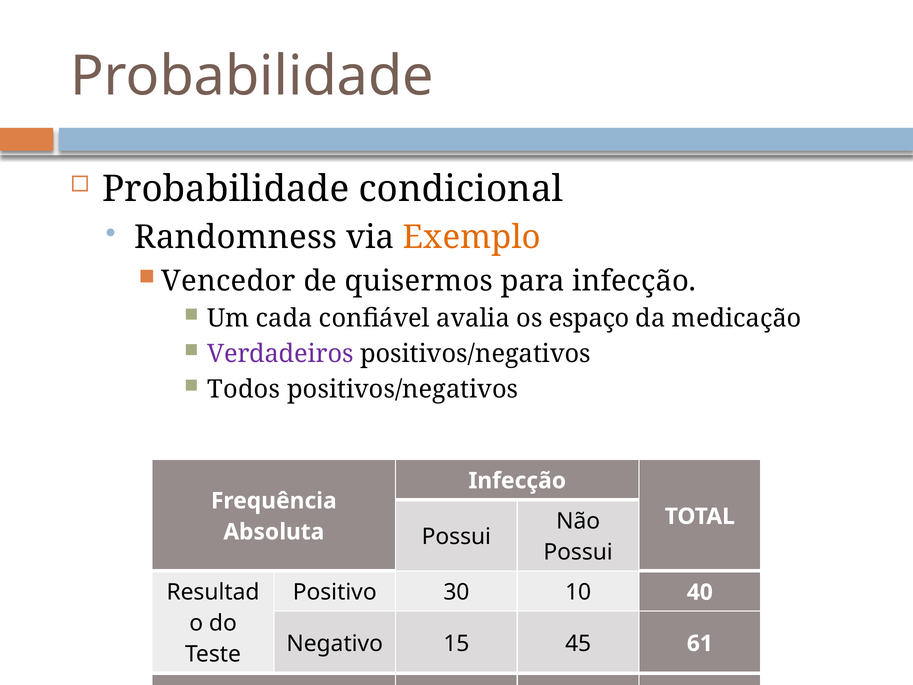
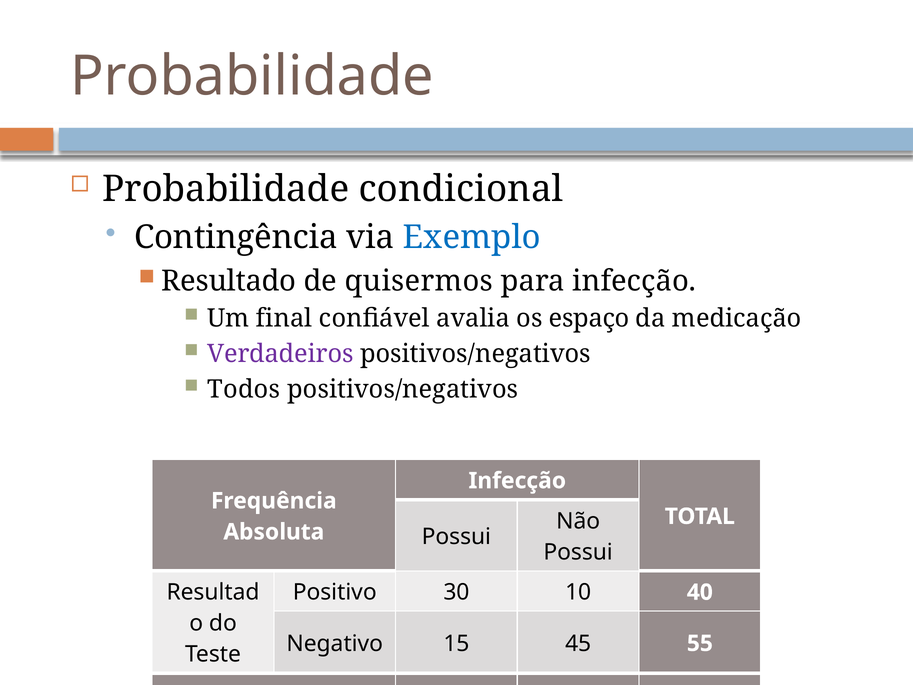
Randomness: Randomness -> Contingência
Exemplo colour: orange -> blue
Vencedor: Vencedor -> Resultado
cada: cada -> final
15 45 61: 61 -> 55
